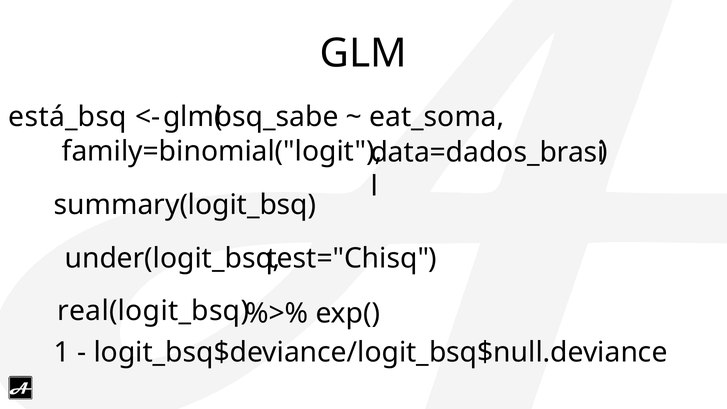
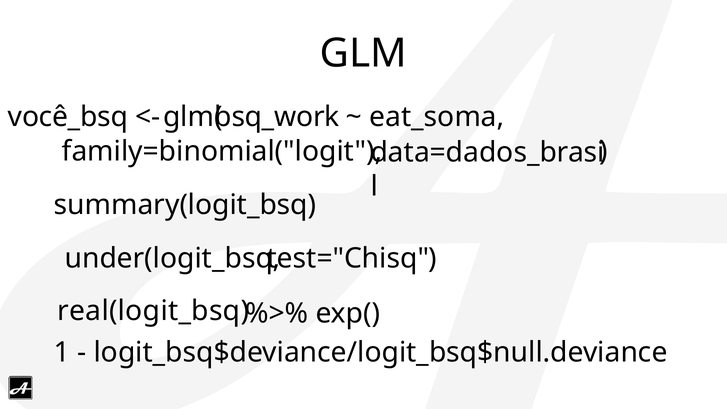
bsq_sabe: bsq_sabe -> bsq_work
está_bsq: está_bsq -> você_bsq
